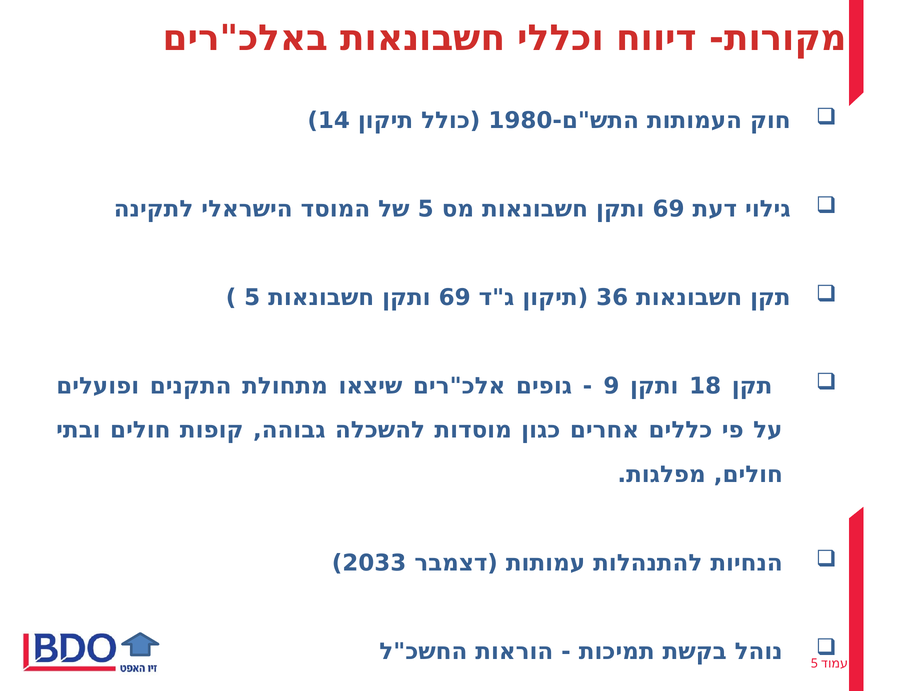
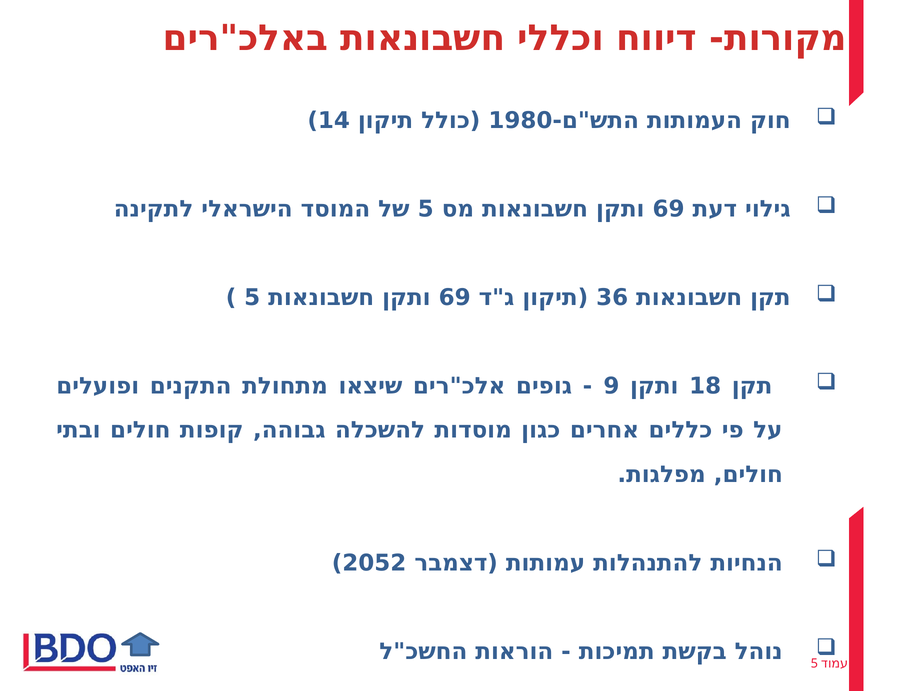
2033: 2033 -> 2052
